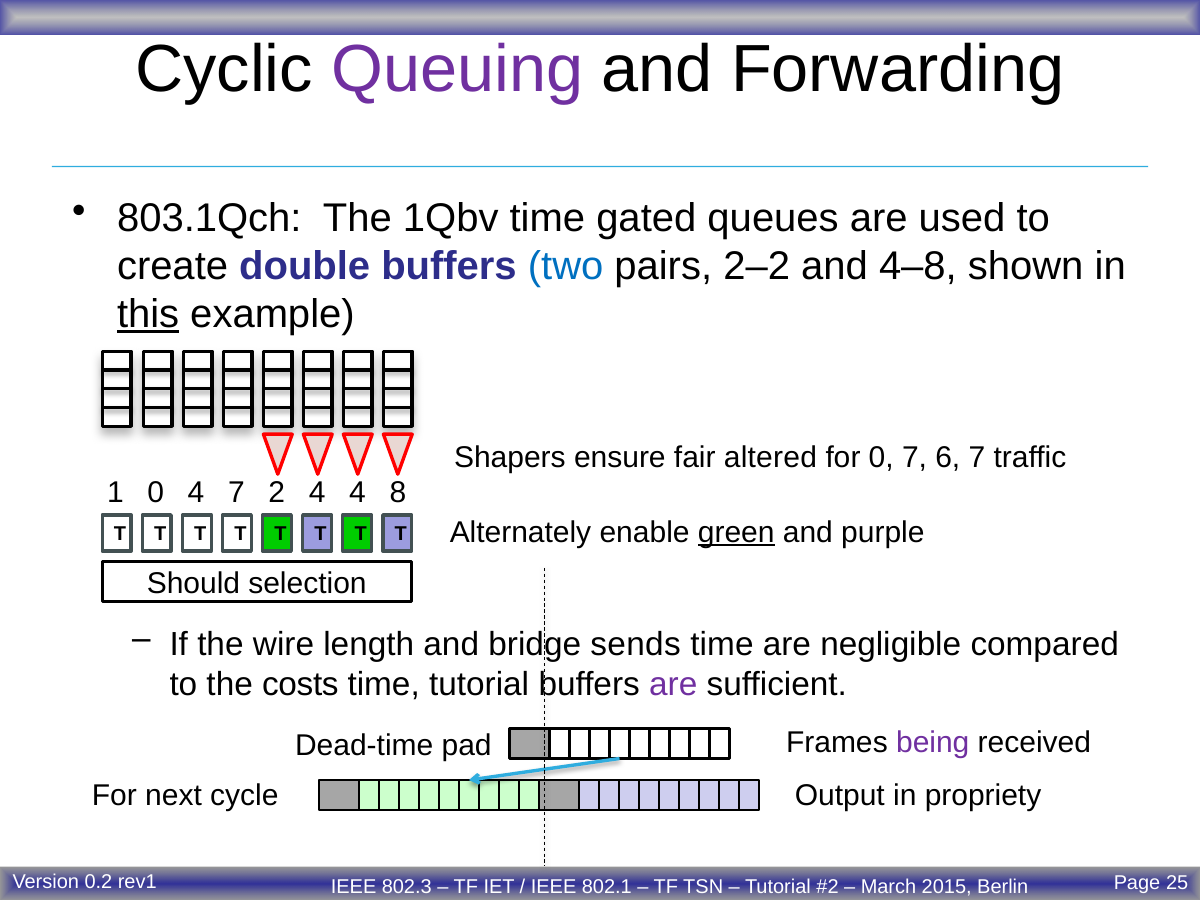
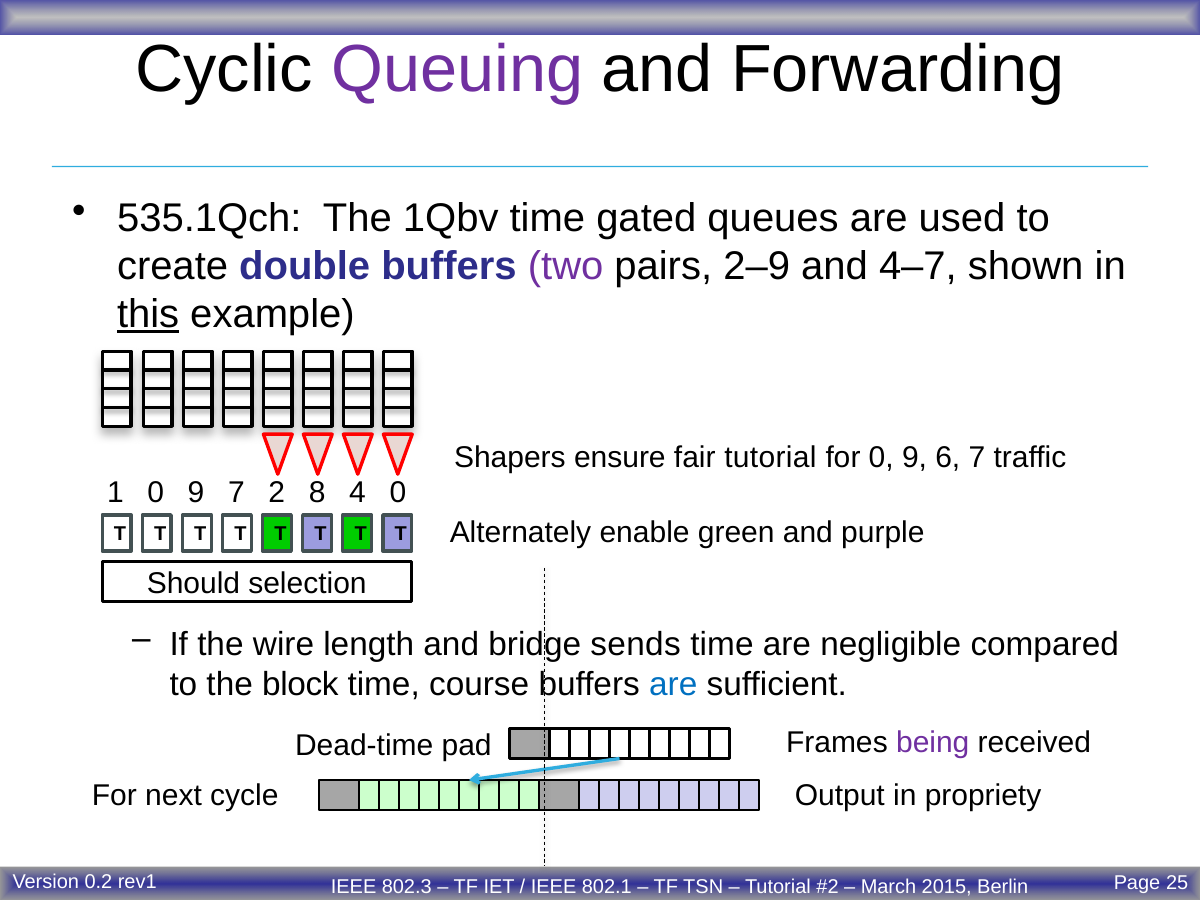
803.1Qch: 803.1Qch -> 535.1Qch
two colour: blue -> purple
2–2: 2–2 -> 2–9
4–8: 4–8 -> 4–7
fair altered: altered -> tutorial
for 0 7: 7 -> 9
1 0 4: 4 -> 9
2 4: 4 -> 8
4 8: 8 -> 0
green underline: present -> none
costs: costs -> block
time tutorial: tutorial -> course
are at (673, 684) colour: purple -> blue
